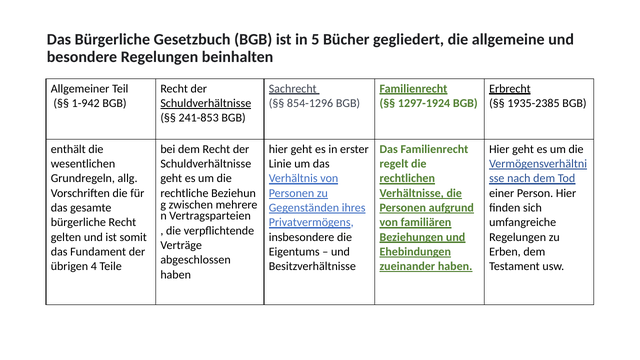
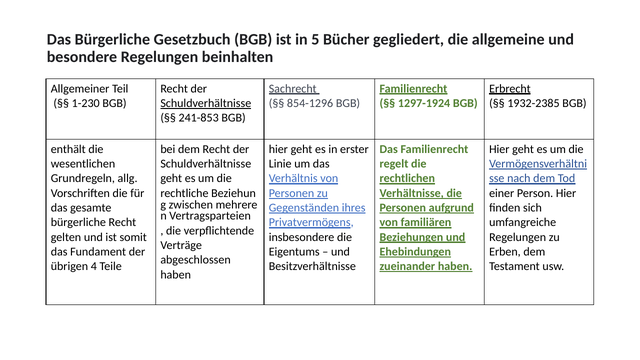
1-942: 1-942 -> 1-230
1935-2385: 1935-2385 -> 1932-2385
